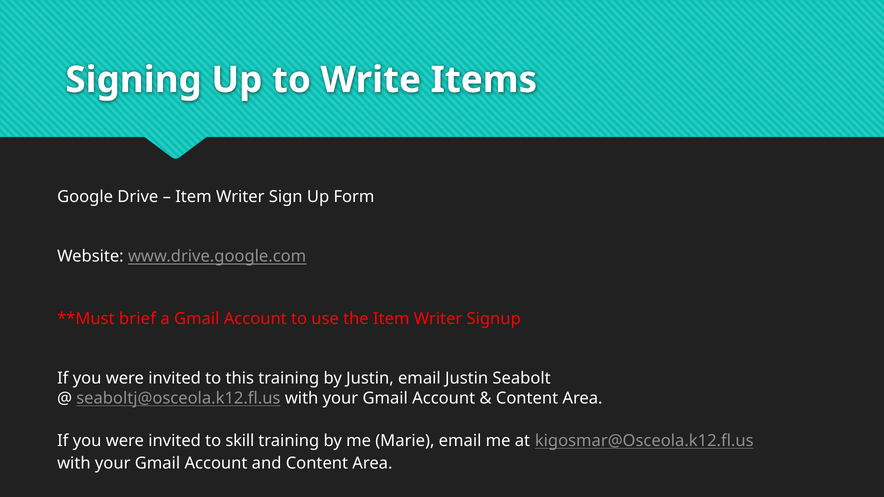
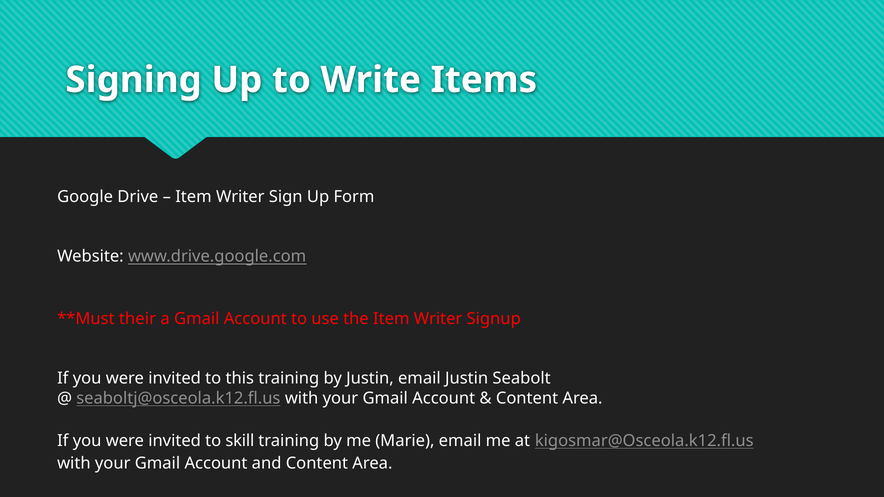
brief: brief -> their
